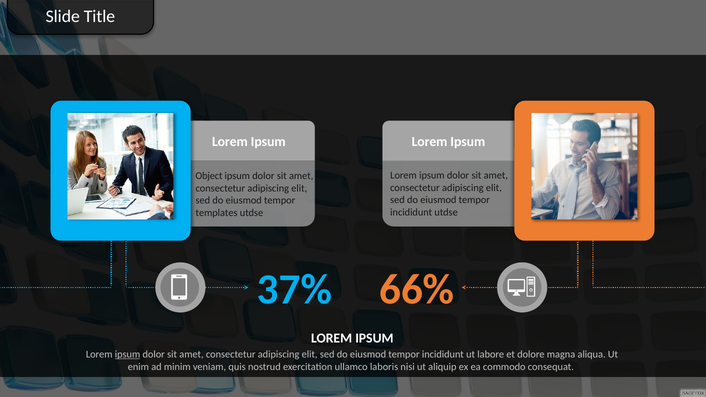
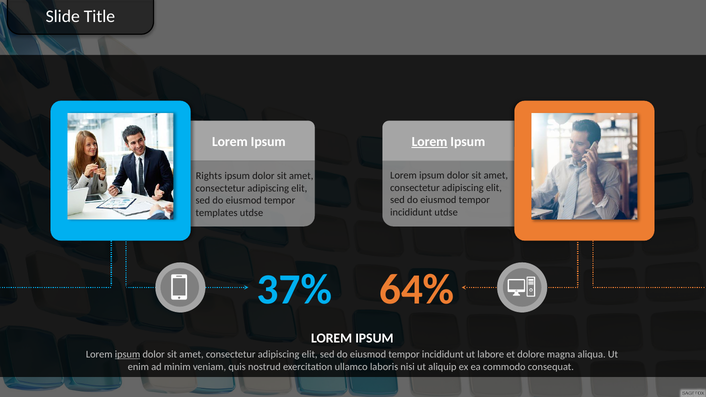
Lorem at (430, 142) underline: none -> present
Object: Object -> Rights
66%: 66% -> 64%
